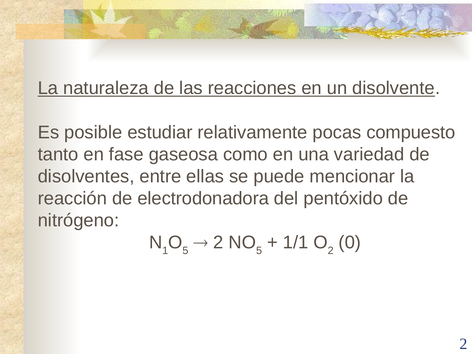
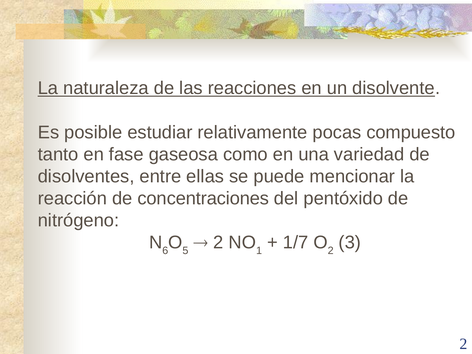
electrodonadora: electrodonadora -> concentraciones
1: 1 -> 6
5 at (259, 251): 5 -> 1
1/1: 1/1 -> 1/7
0: 0 -> 3
